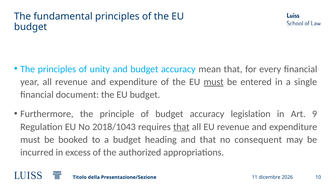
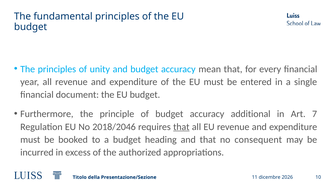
must at (214, 82) underline: present -> none
legislation: legislation -> additional
9: 9 -> 7
2018/1043: 2018/1043 -> 2018/2046
